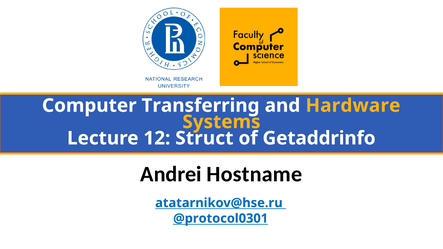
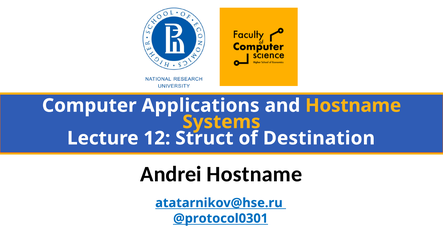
Transferring: Transferring -> Applications
and Hardware: Hardware -> Hostname
Getaddrinfo: Getaddrinfo -> Destination
